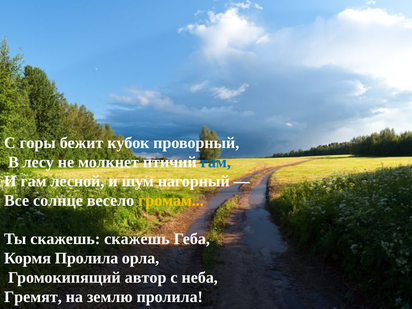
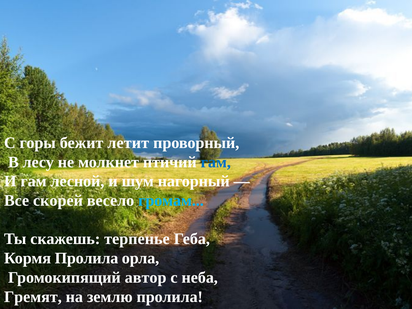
кубок: кубок -> летит
солнце: солнце -> скорей
громам colour: yellow -> light blue
скажешь скажешь: скажешь -> терпенье
